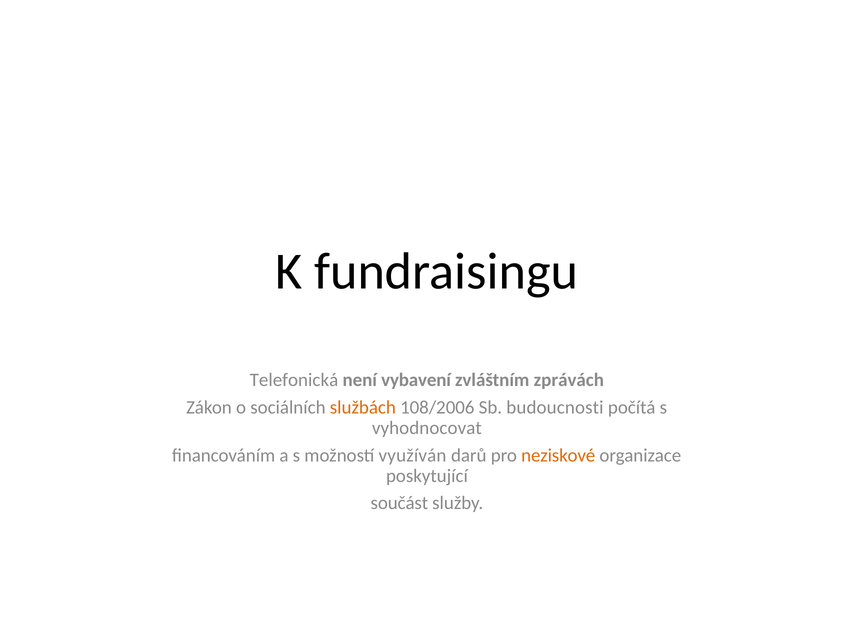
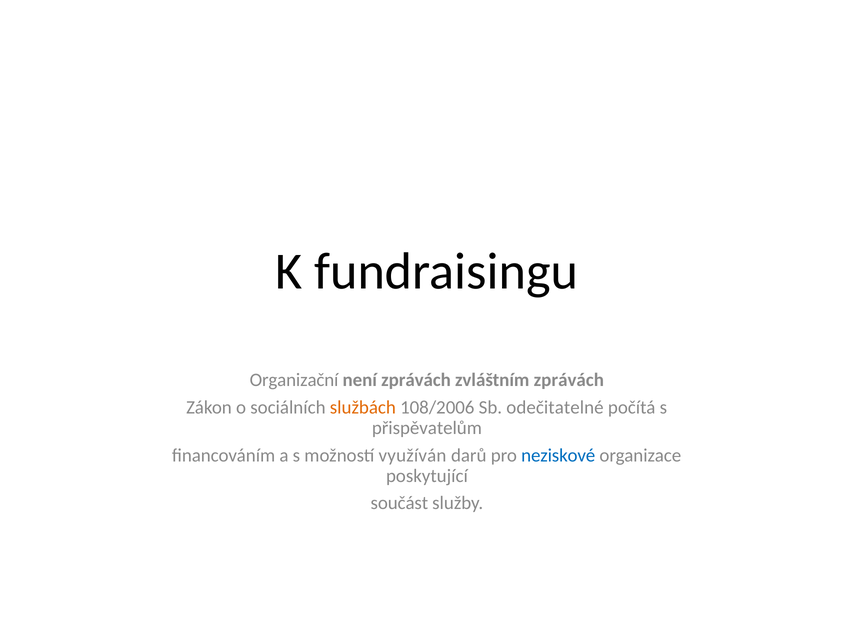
Telefonická: Telefonická -> Organizační
není vybavení: vybavení -> zprávách
budoucnosti: budoucnosti -> odečitatelné
vyhodnocovat: vyhodnocovat -> přispěvatelům
neziskové colour: orange -> blue
